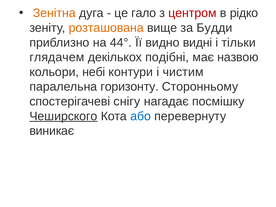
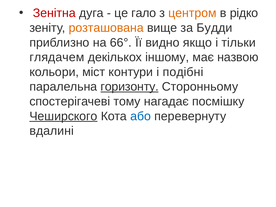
Зенітна colour: orange -> red
центром colour: red -> orange
44°: 44° -> 66°
видні: видні -> якщо
подібні: подібні -> іншому
небі: небі -> міст
чистим: чистим -> подібні
горизонту underline: none -> present
снігу: снігу -> тому
виникає: виникає -> вдалині
